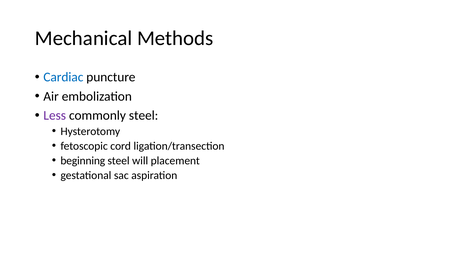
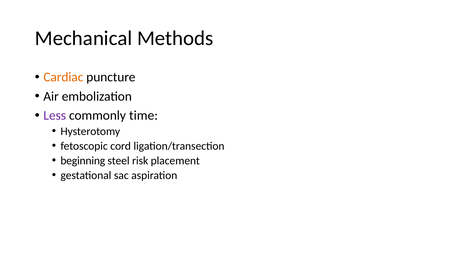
Cardiac colour: blue -> orange
commonly steel: steel -> time
will: will -> risk
